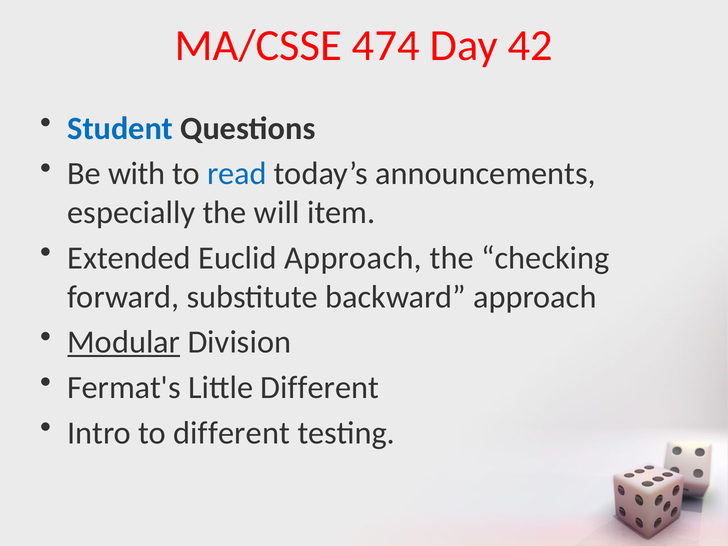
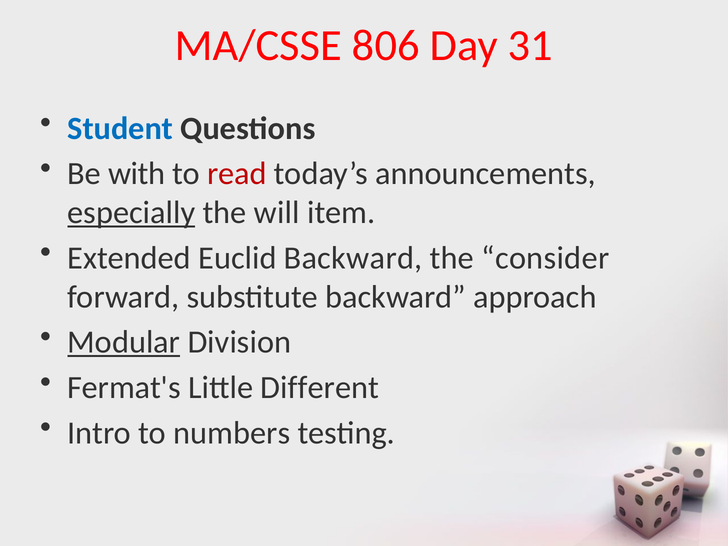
474: 474 -> 806
42: 42 -> 31
read colour: blue -> red
especially underline: none -> present
Euclid Approach: Approach -> Backward
checking: checking -> consider
to different: different -> numbers
